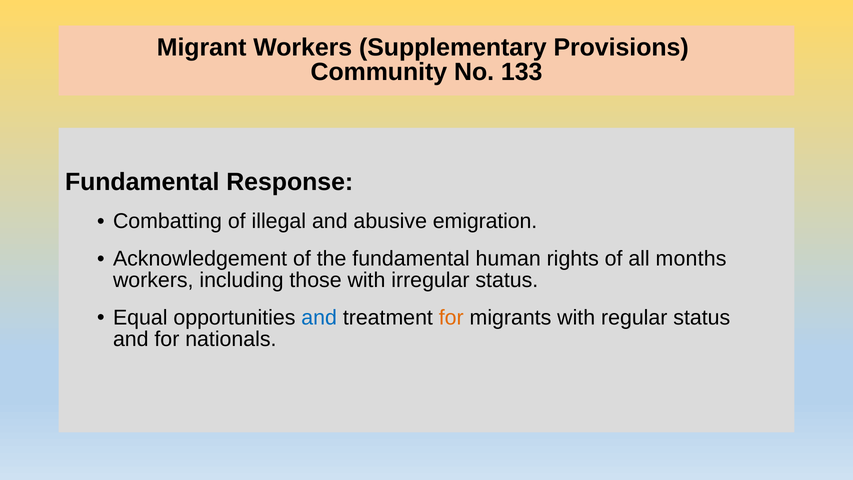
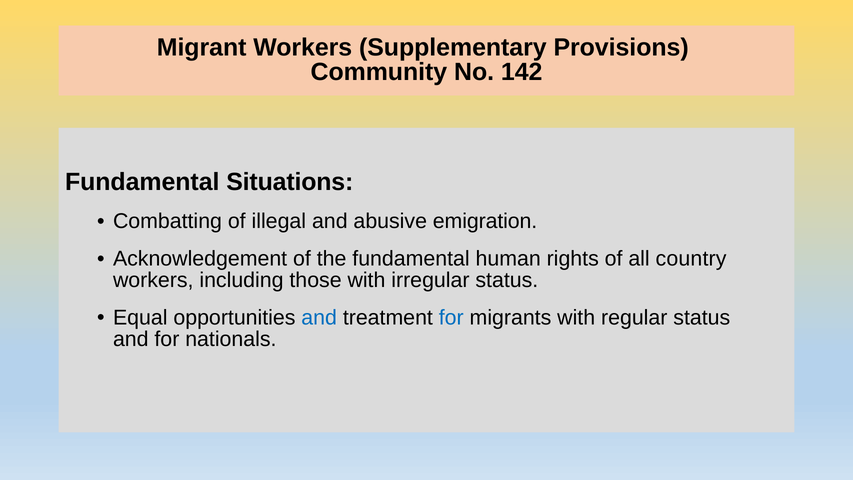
133: 133 -> 142
Response: Response -> Situations
months: months -> country
for at (451, 317) colour: orange -> blue
